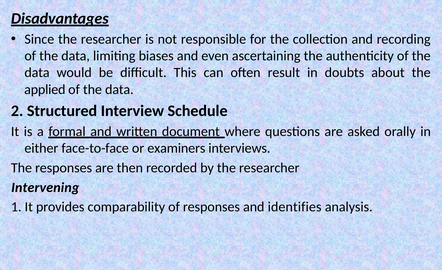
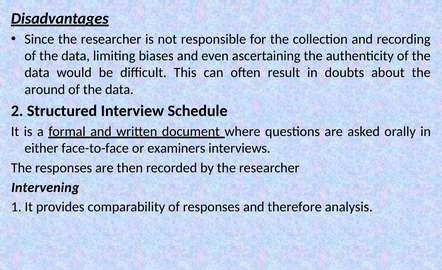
applied: applied -> around
identifies: identifies -> therefore
